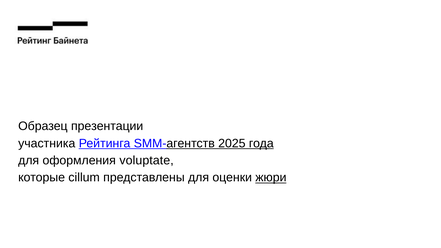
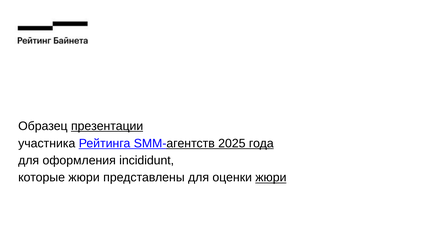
презентации underline: none -> present
voluptate: voluptate -> incididunt
которые cillum: cillum -> жюри
